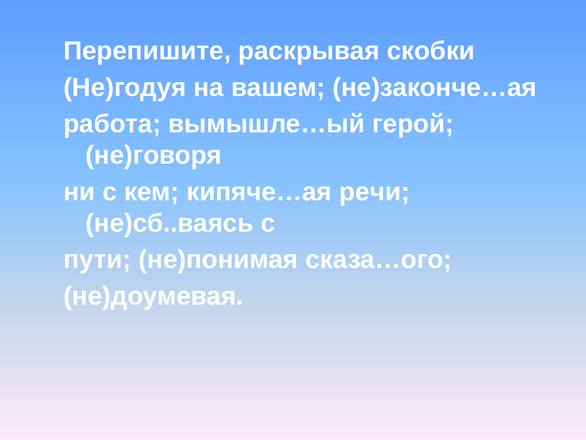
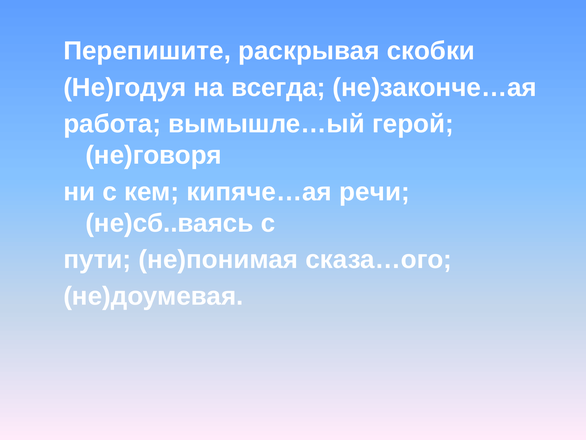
вашем: вашем -> всегда
